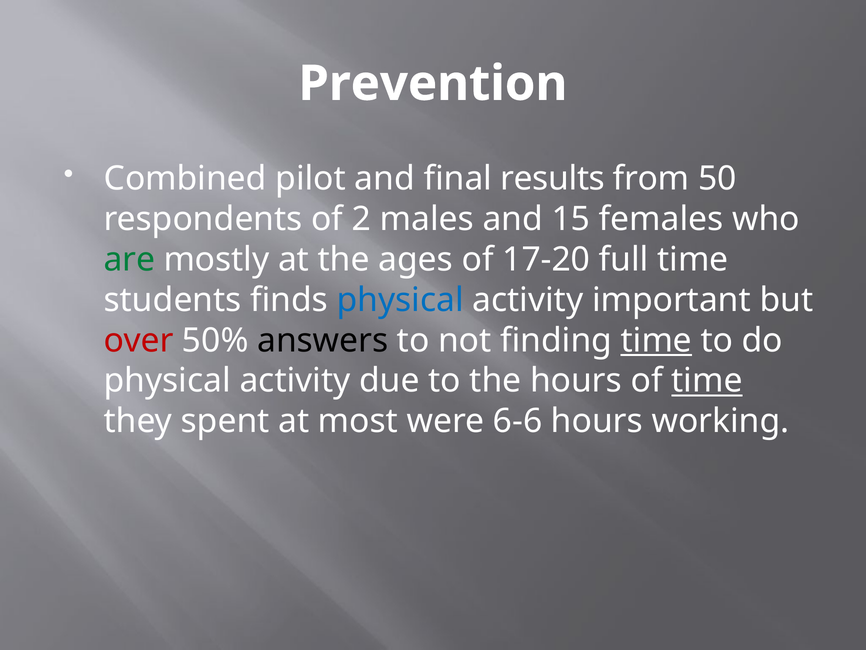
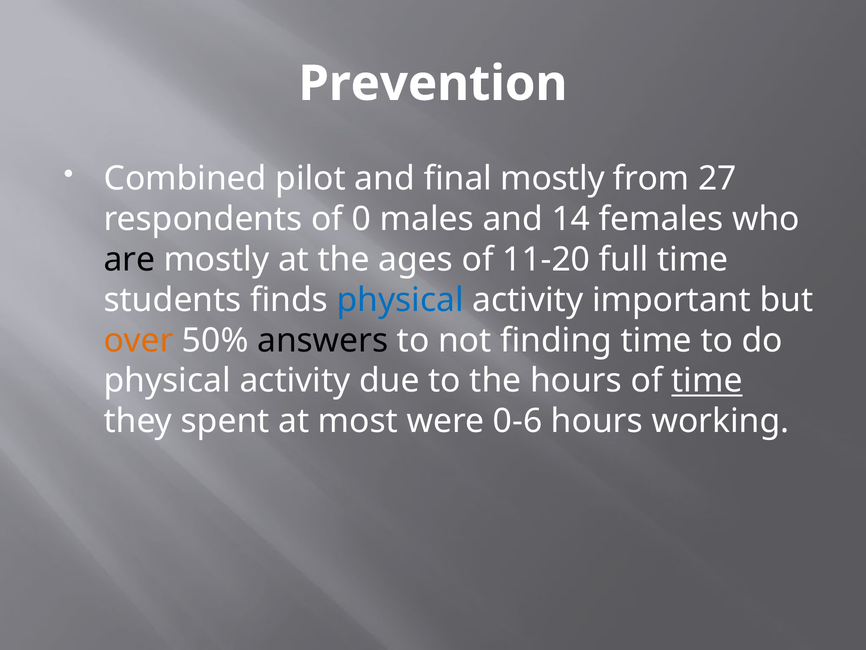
final results: results -> mostly
50: 50 -> 27
2: 2 -> 0
15: 15 -> 14
are colour: green -> black
17-20: 17-20 -> 11-20
over colour: red -> orange
time at (656, 340) underline: present -> none
6-6: 6-6 -> 0-6
